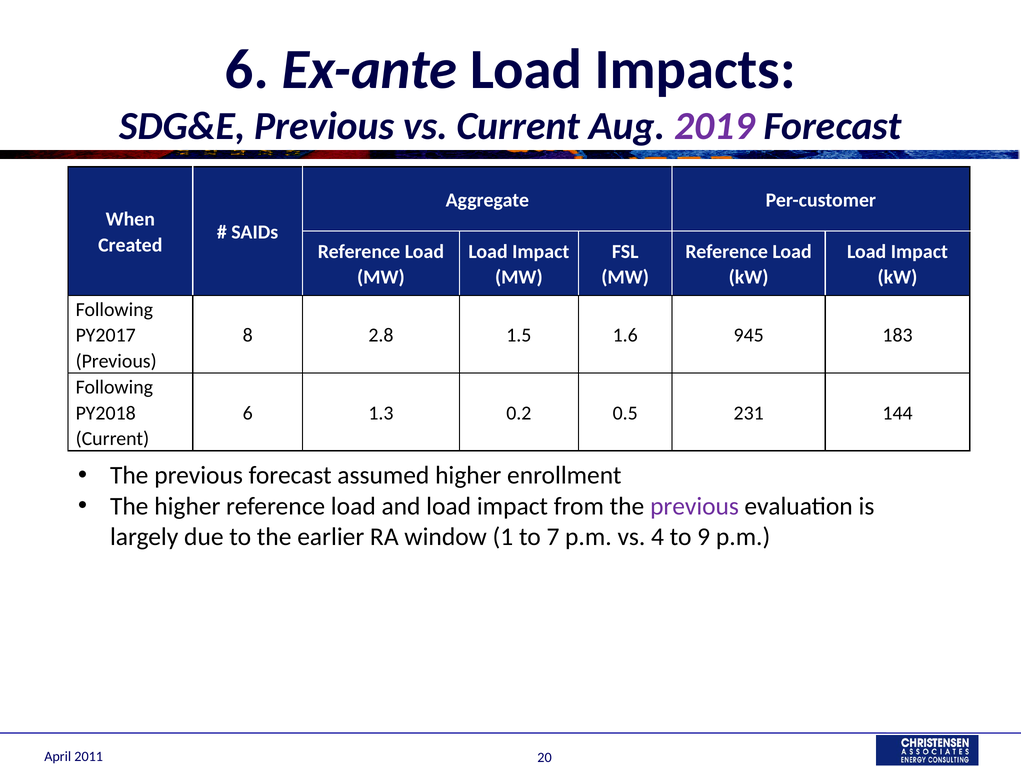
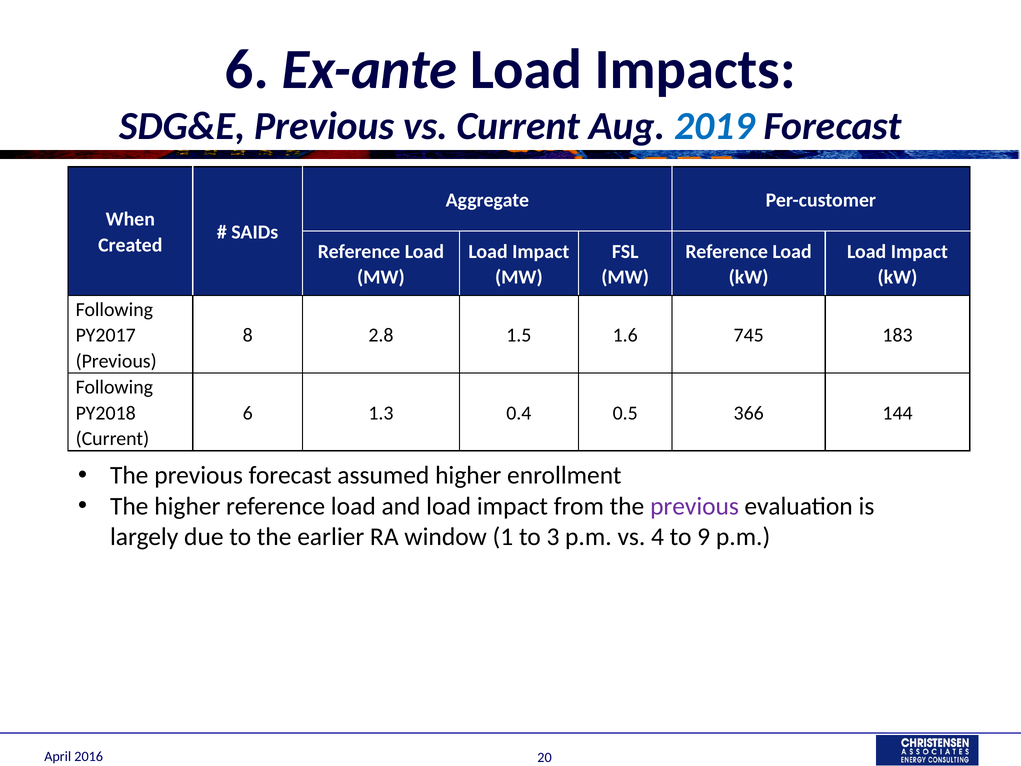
2019 colour: purple -> blue
945: 945 -> 745
0.2: 0.2 -> 0.4
231: 231 -> 366
7: 7 -> 3
2011: 2011 -> 2016
